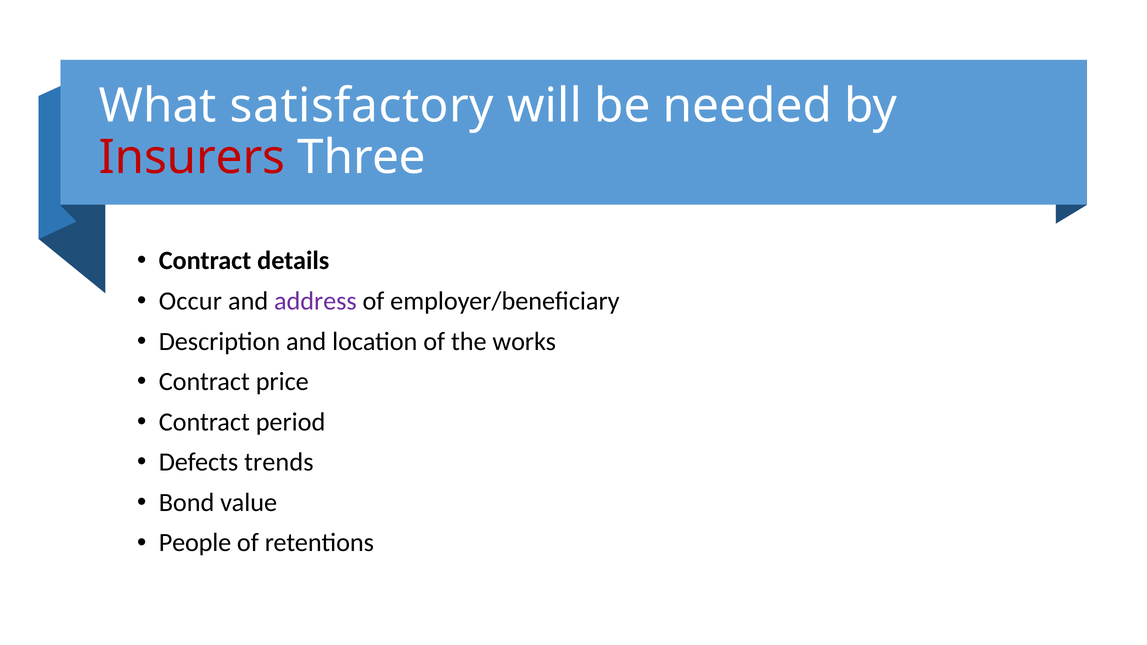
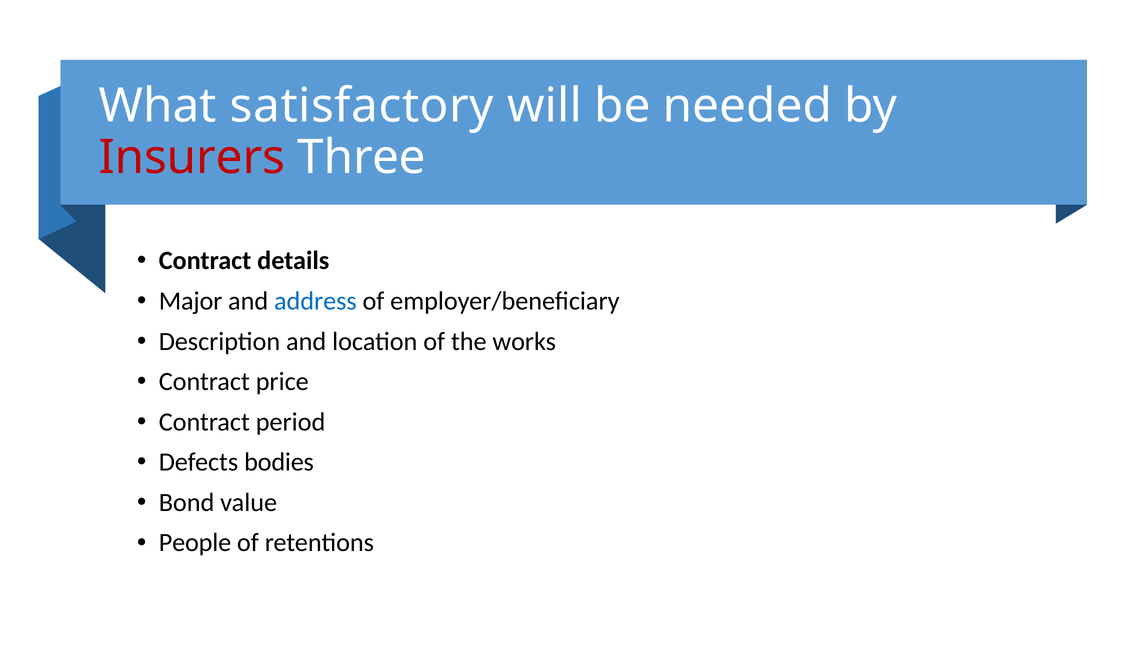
Occur: Occur -> Major
address colour: purple -> blue
trends: trends -> bodies
